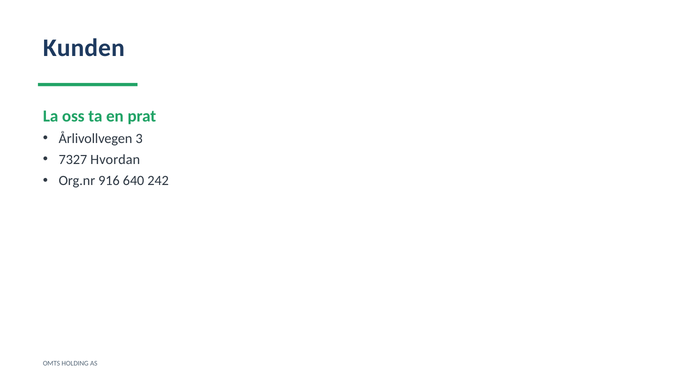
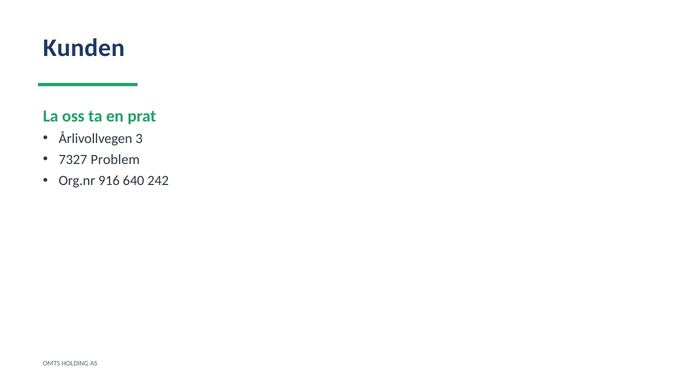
Hvordan: Hvordan -> Problem
